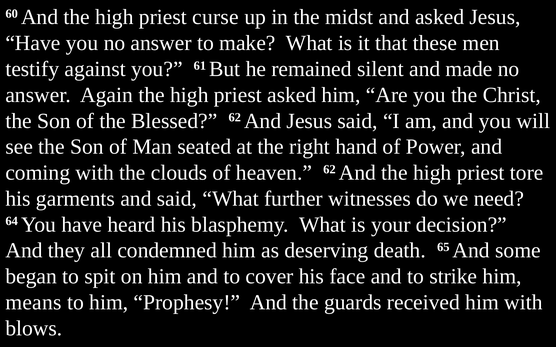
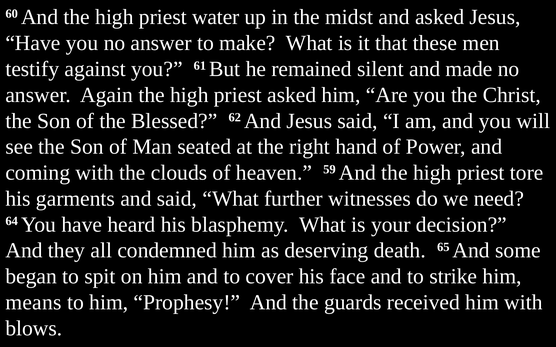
curse: curse -> water
heaven 62: 62 -> 59
